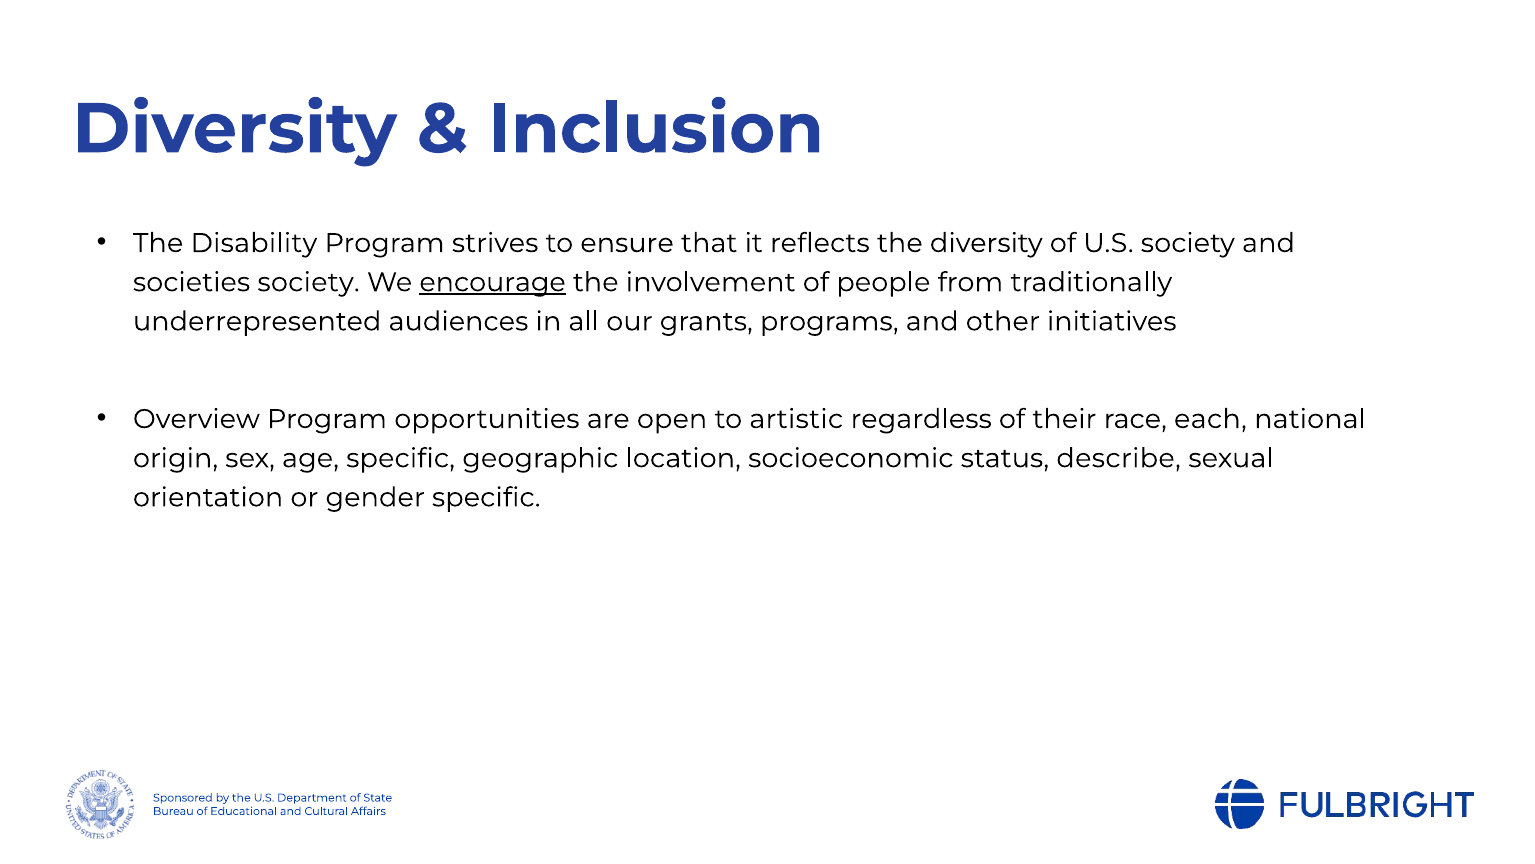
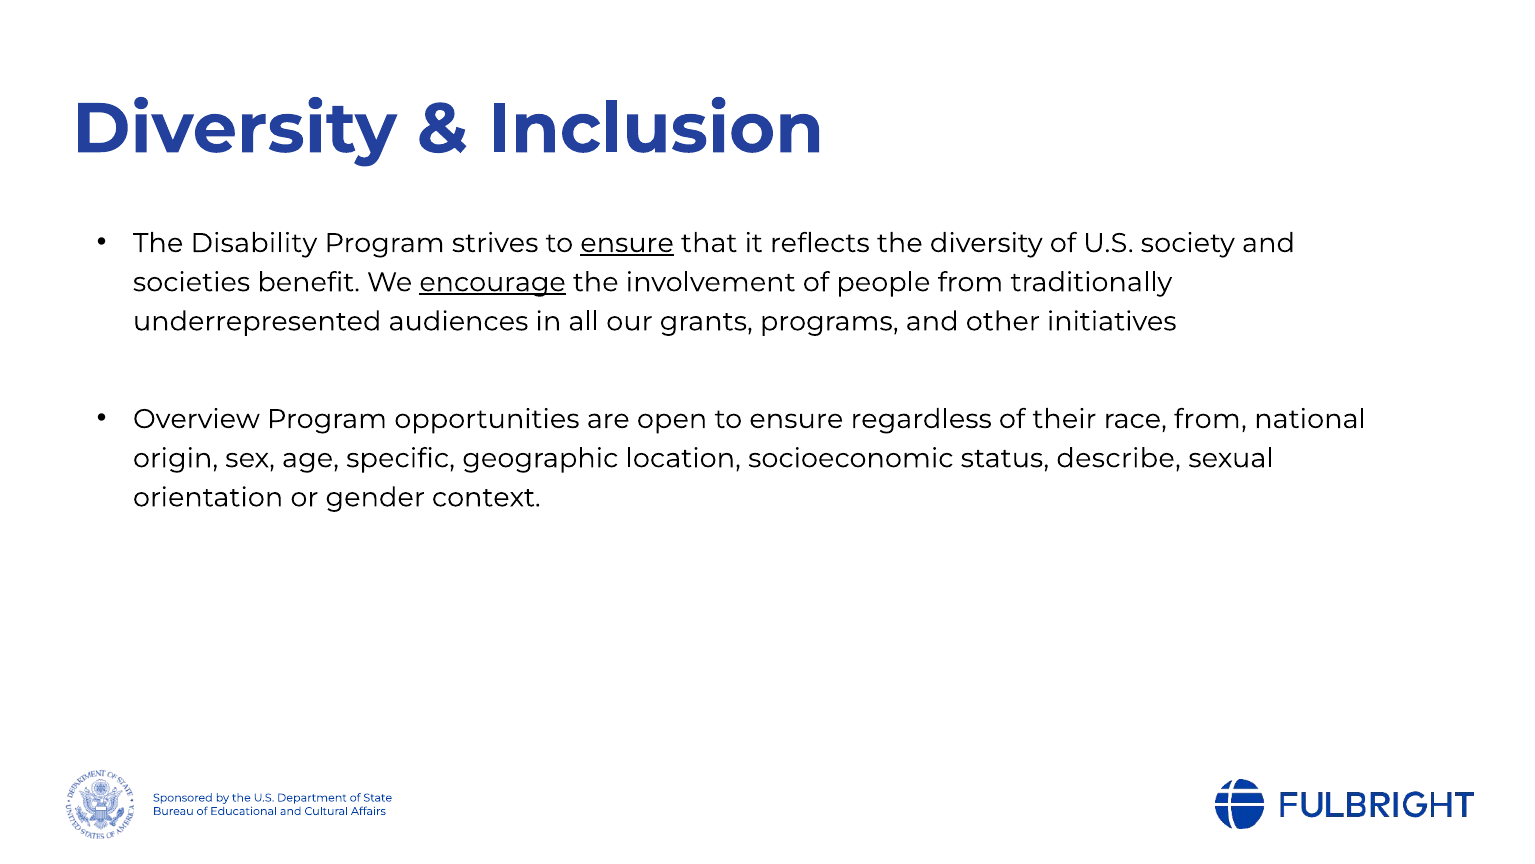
ensure at (627, 243) underline: none -> present
societies society: society -> benefit
open to artistic: artistic -> ensure
race each: each -> from
gender specific: specific -> context
